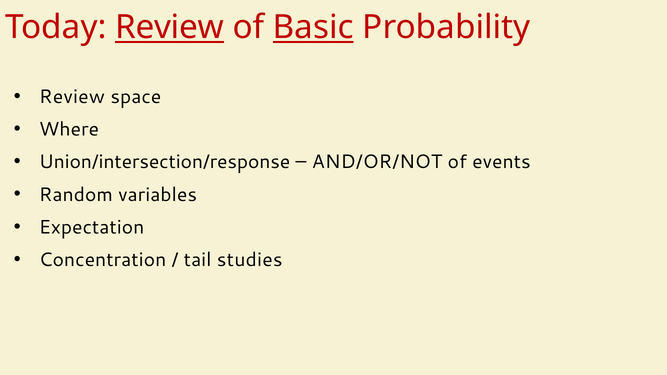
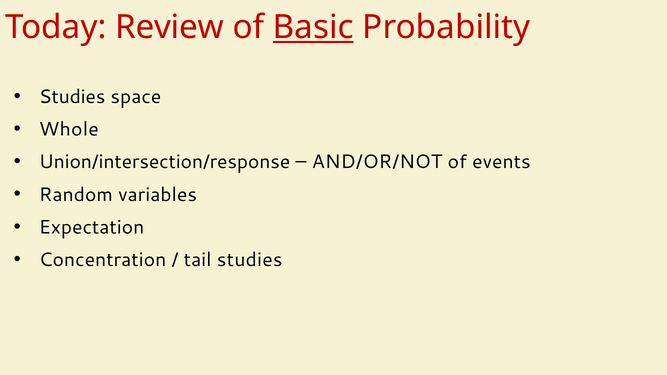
Review at (170, 27) underline: present -> none
Review at (72, 97): Review -> Studies
Where: Where -> Whole
